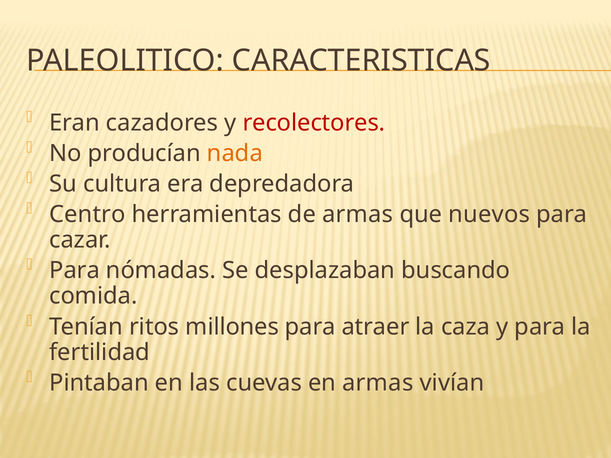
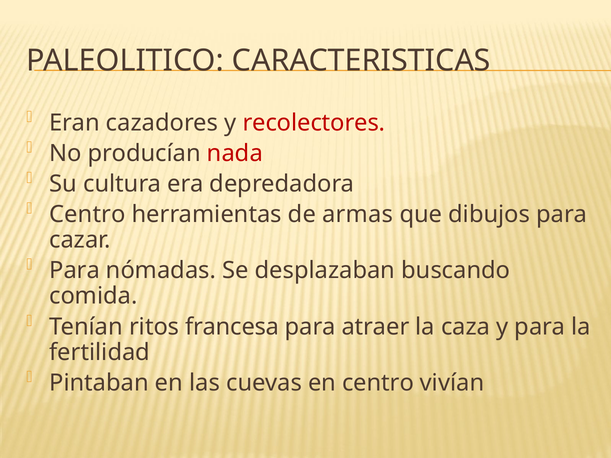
nada colour: orange -> red
nuevos: nuevos -> dibujos
millones: millones -> francesa
en armas: armas -> centro
